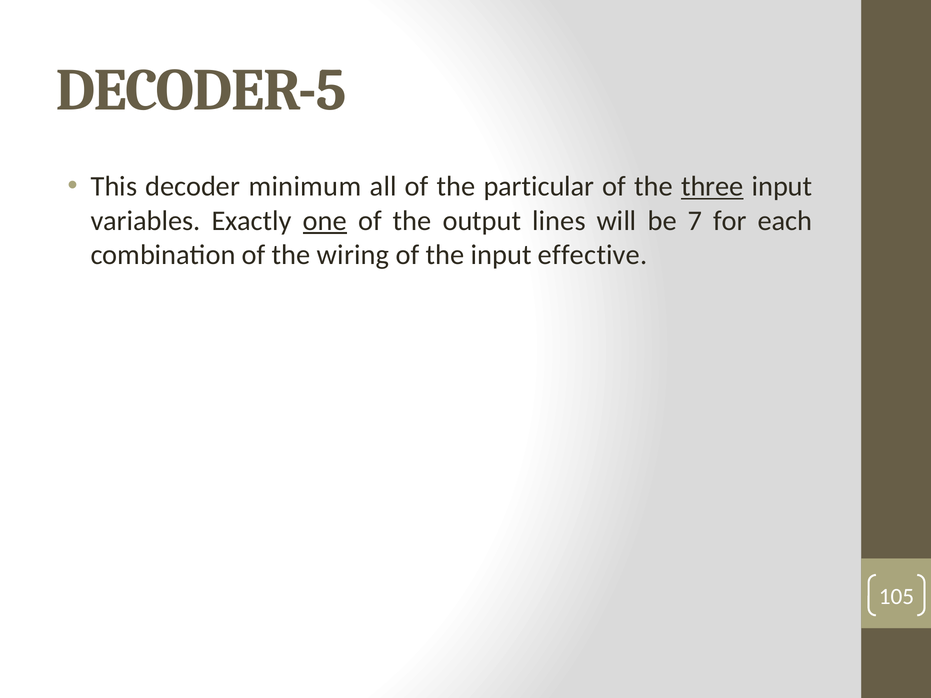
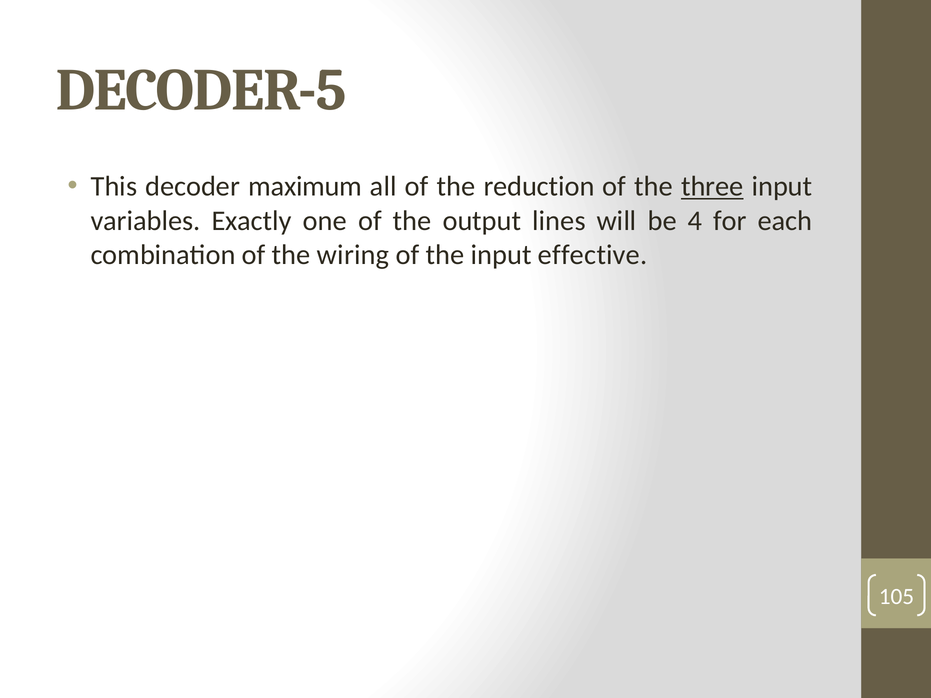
minimum: minimum -> maximum
particular: particular -> reduction
one underline: present -> none
7: 7 -> 4
